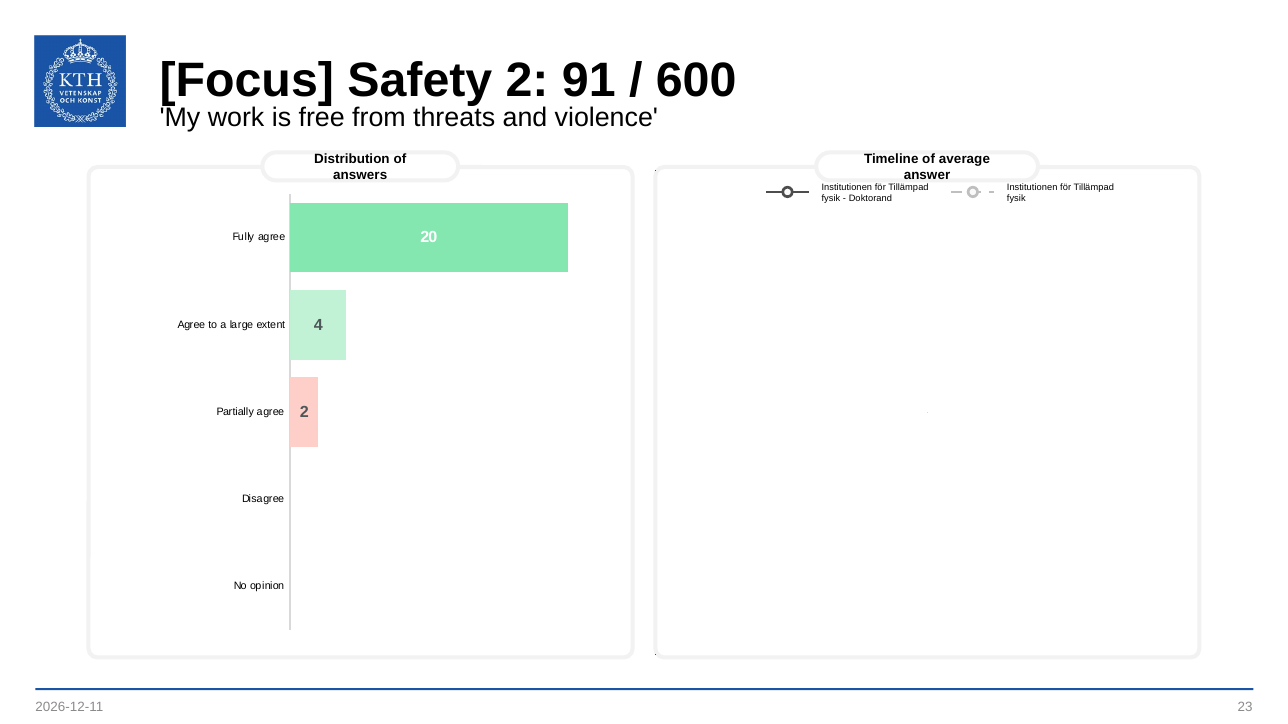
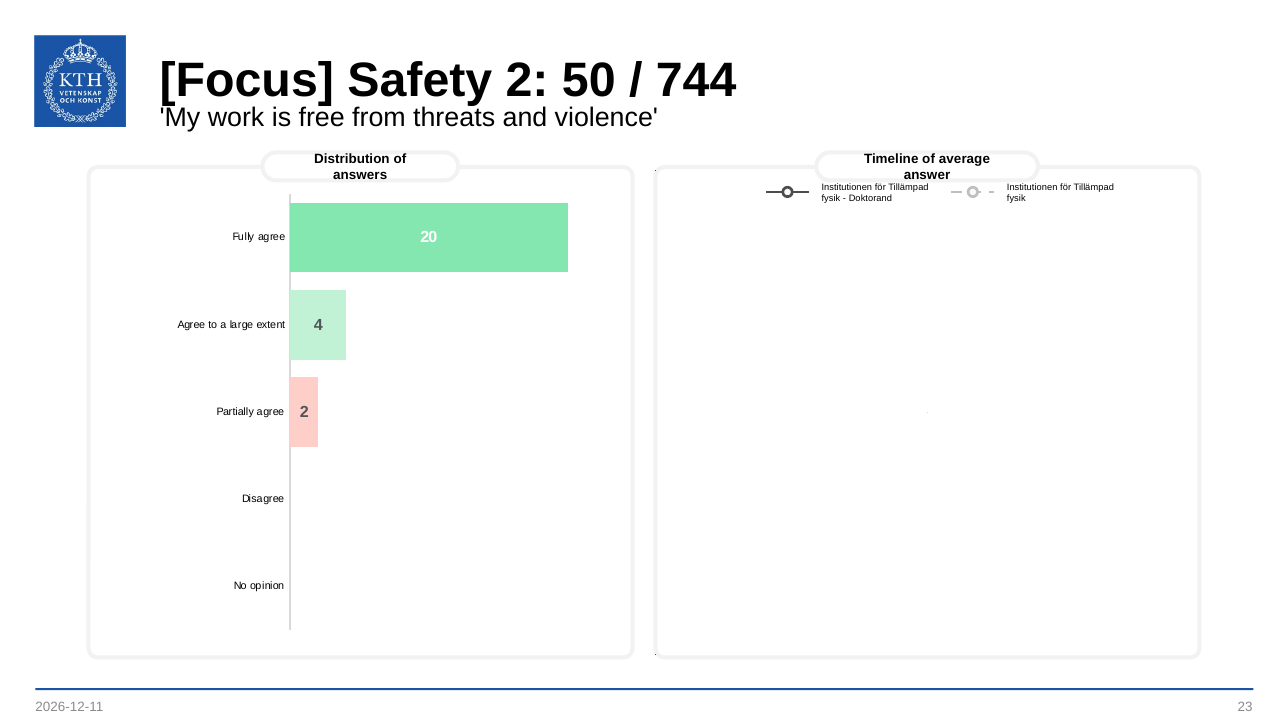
91: 91 -> 50
600: 600 -> 744
